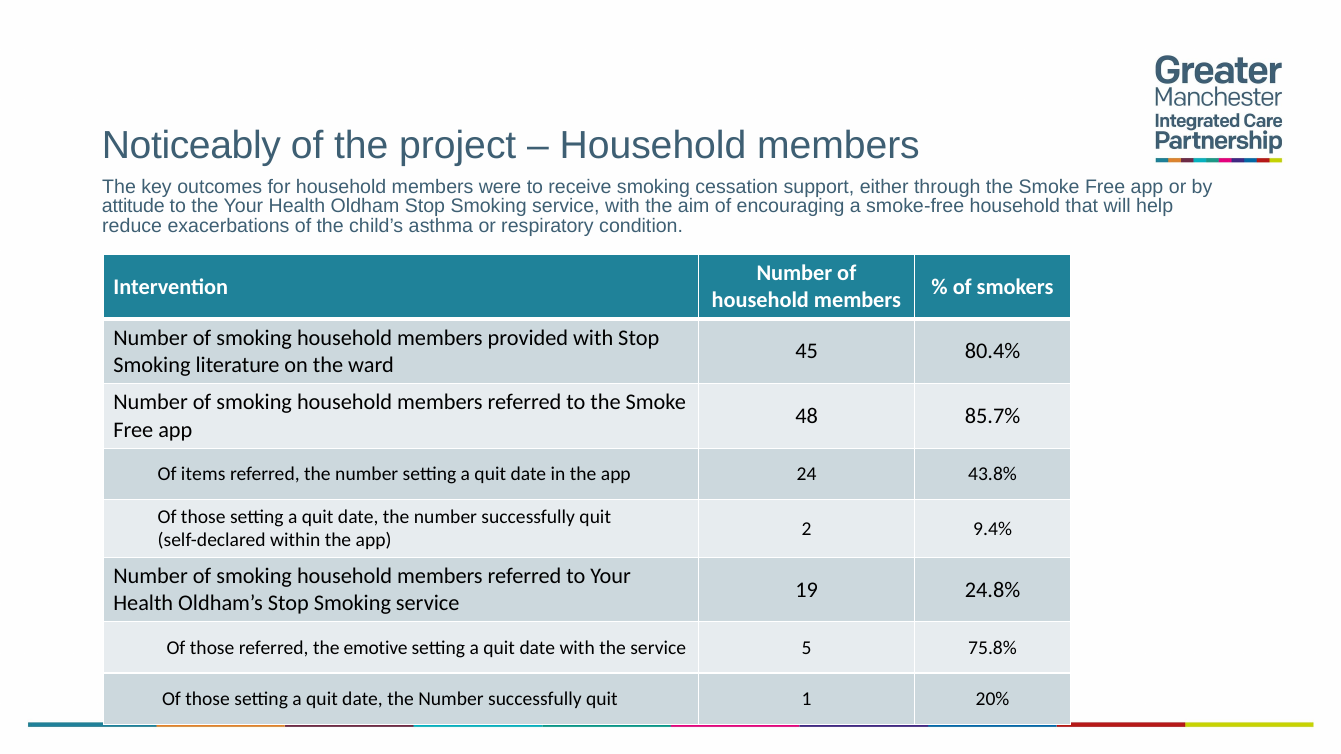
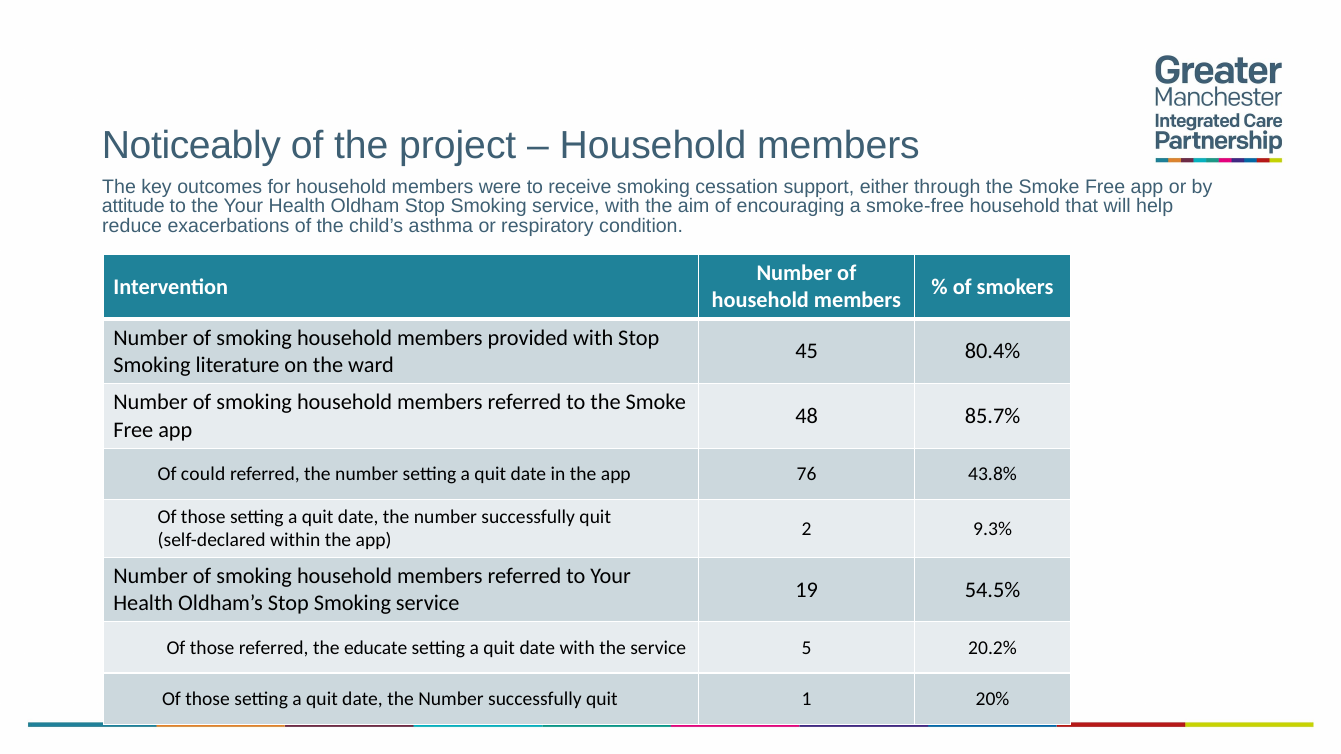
items: items -> could
24: 24 -> 76
9.4%: 9.4% -> 9.3%
24.8%: 24.8% -> 54.5%
emotive: emotive -> educate
75.8%: 75.8% -> 20.2%
